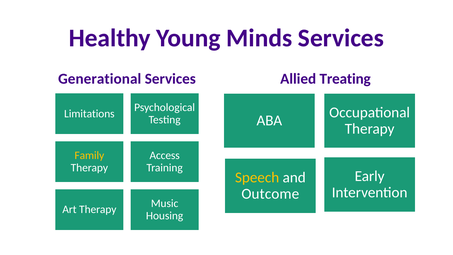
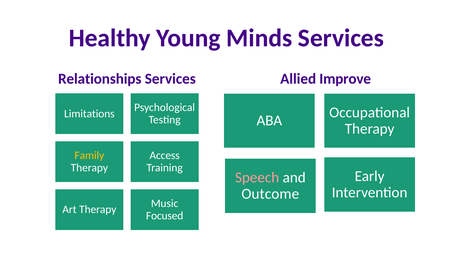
Generational: Generational -> Relationships
Treating: Treating -> Improve
Speech colour: yellow -> pink
Housing: Housing -> Focused
